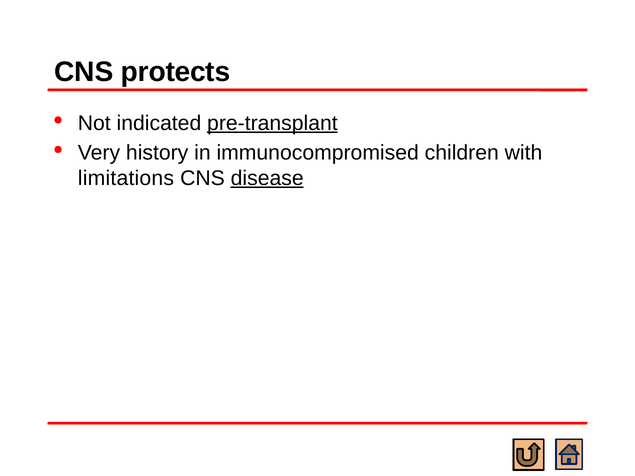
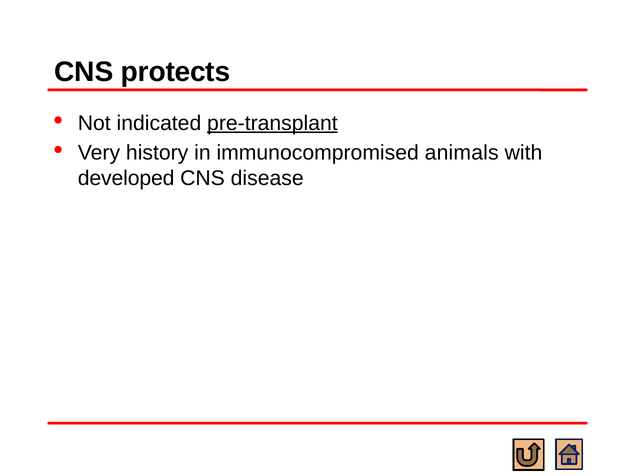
children: children -> animals
limitations: limitations -> developed
disease underline: present -> none
